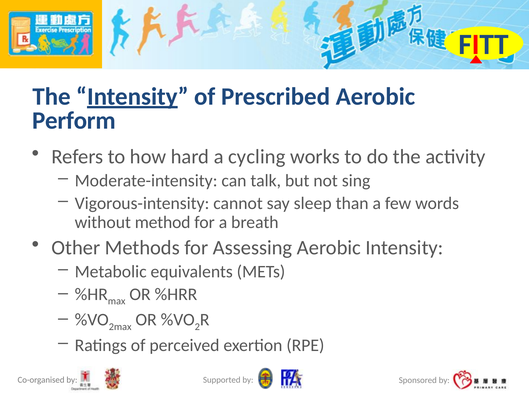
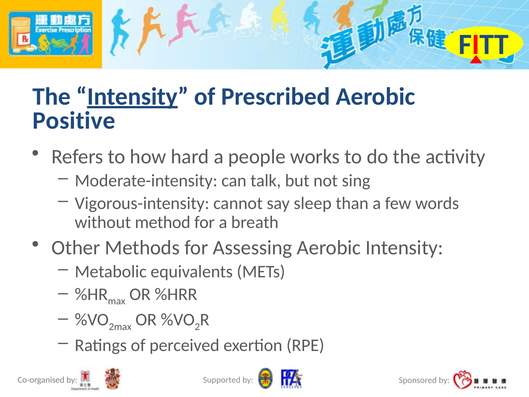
Perform: Perform -> Positive
cycling: cycling -> people
